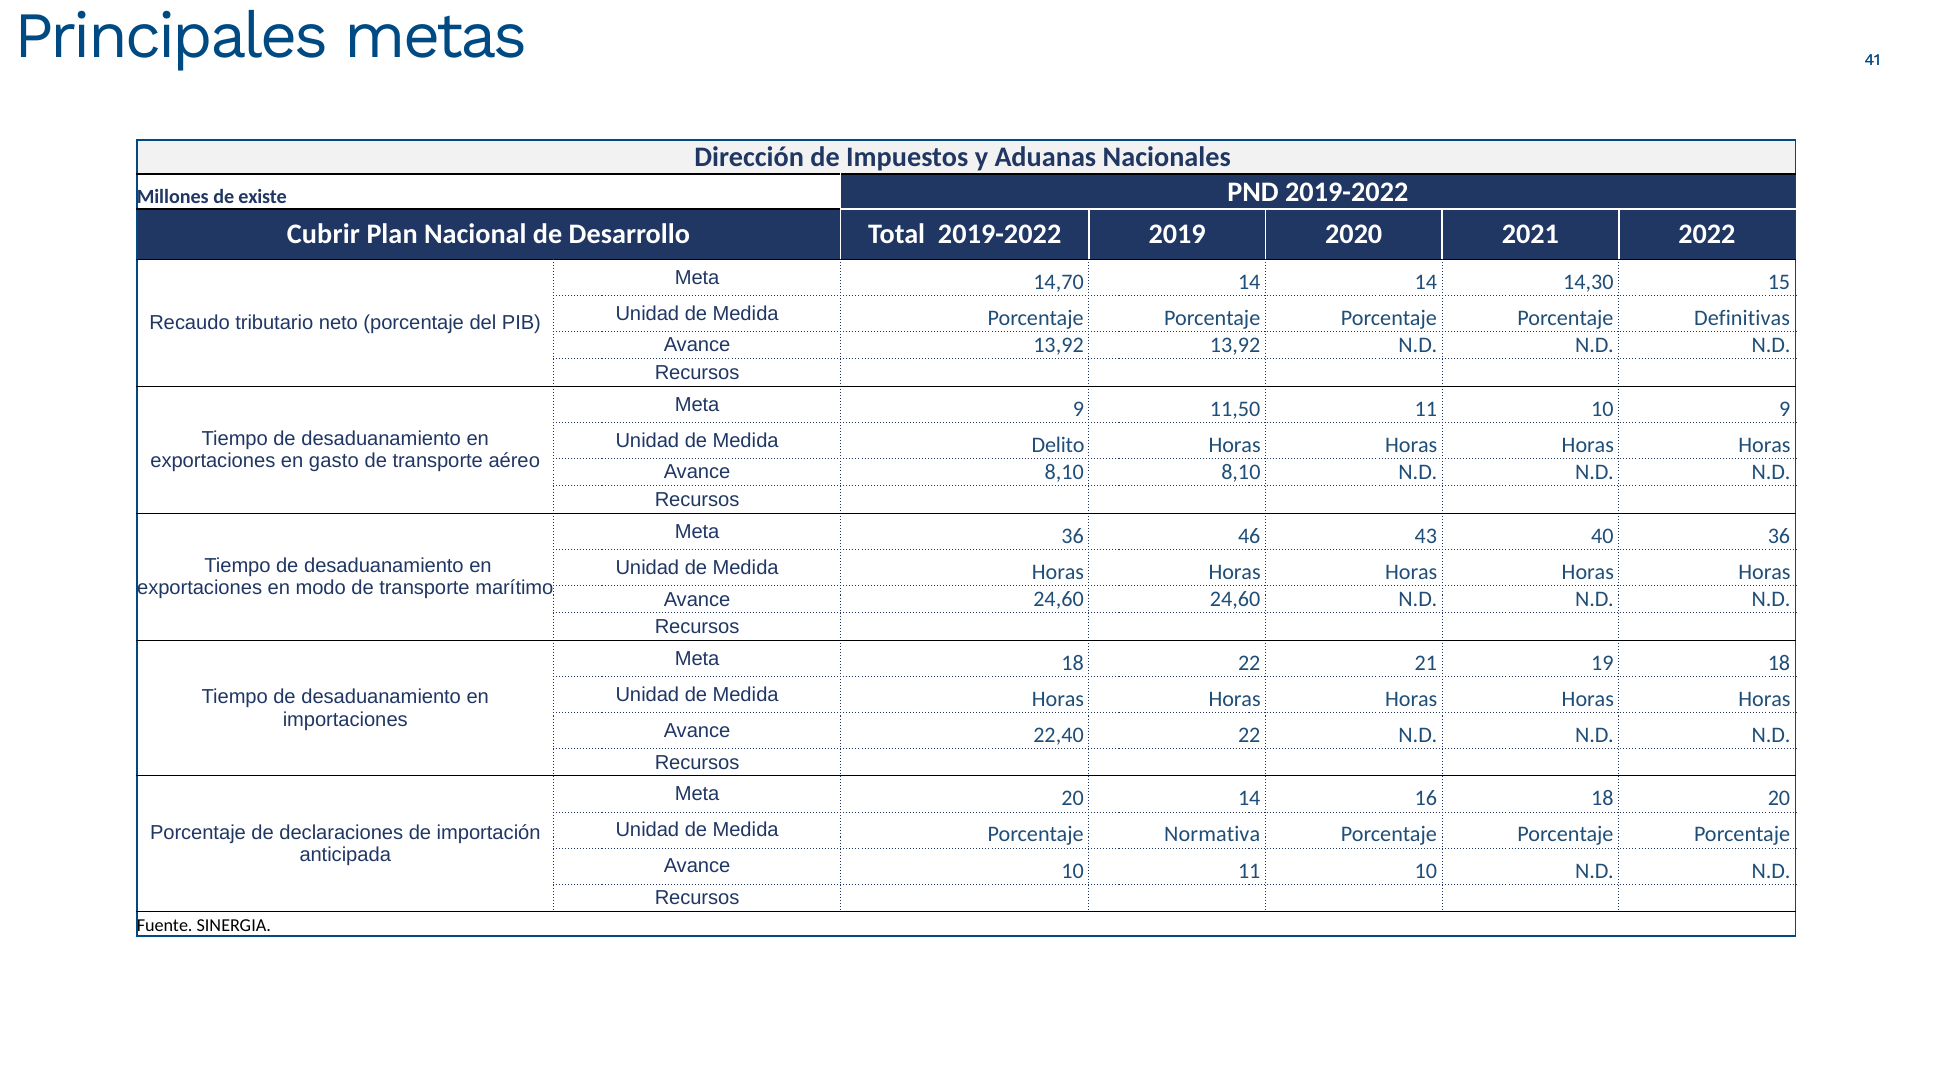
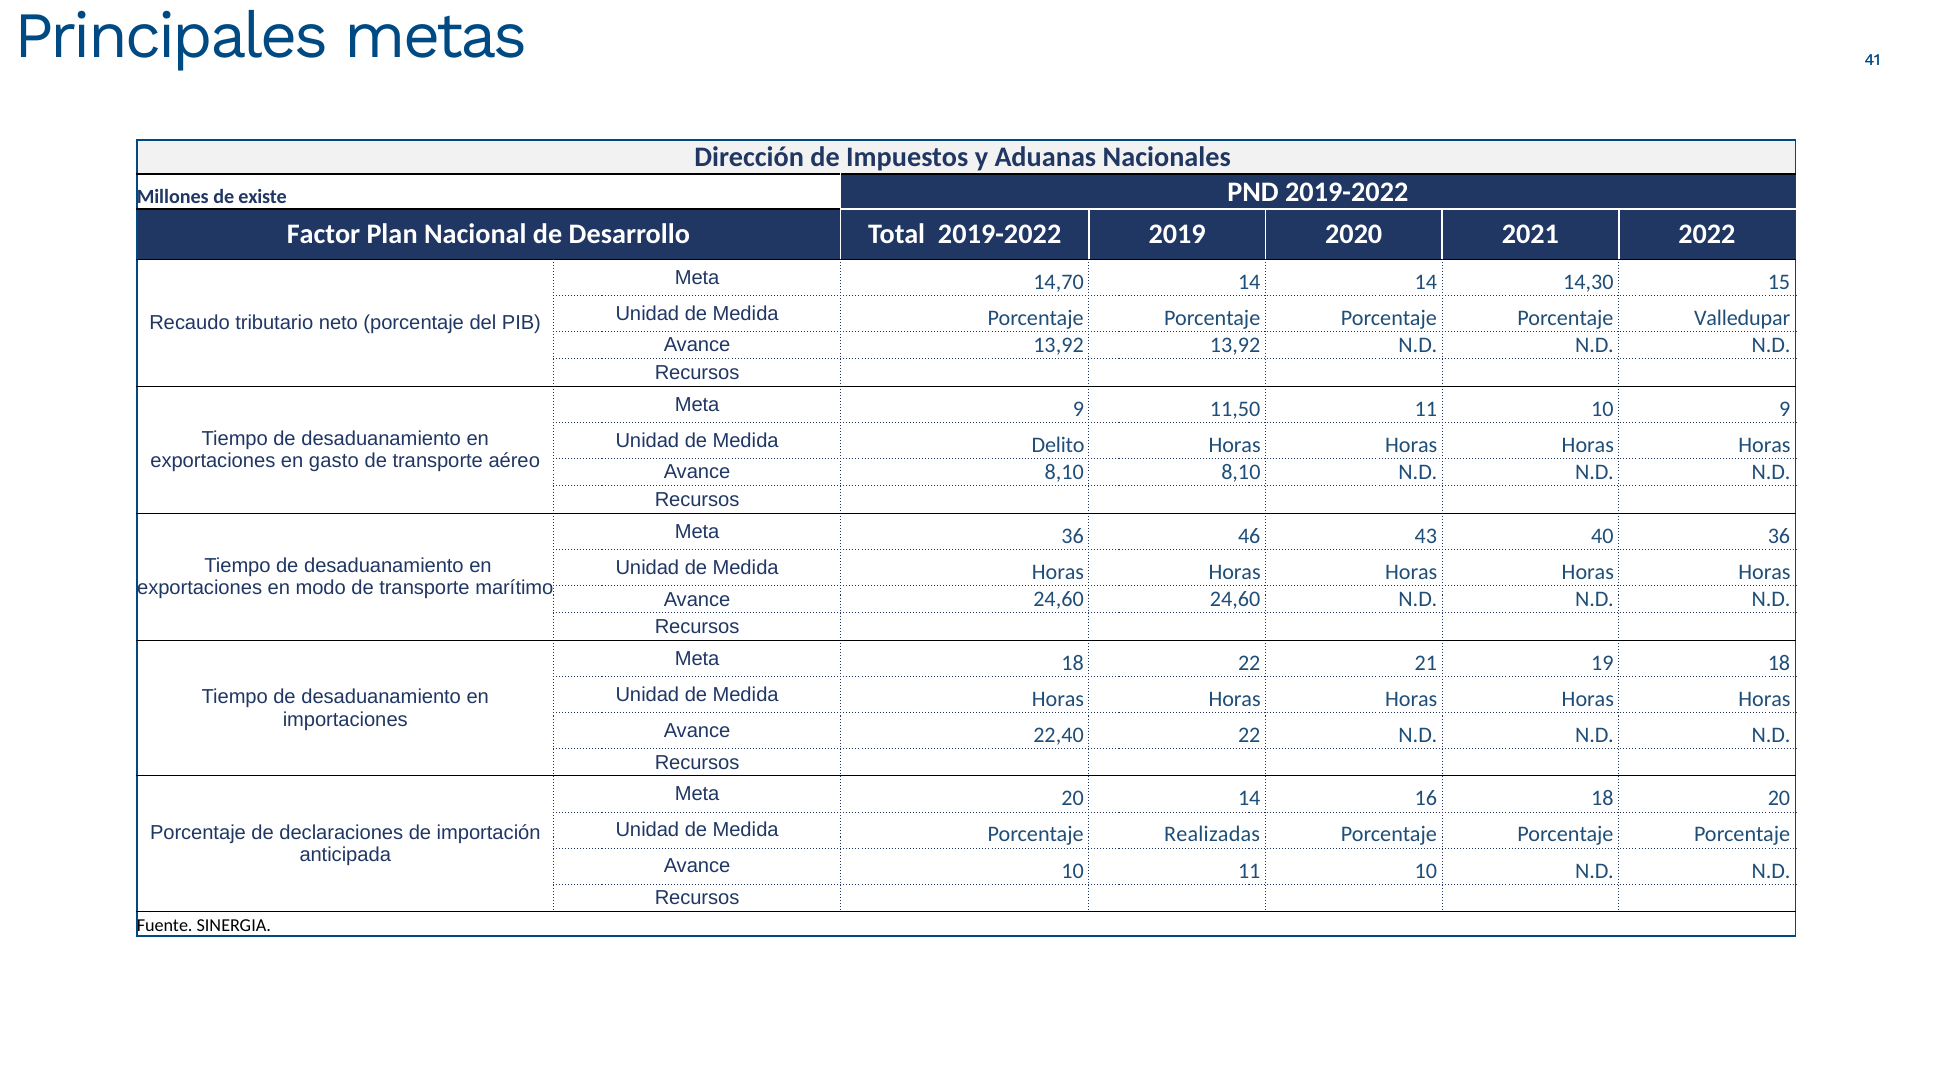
Cubrir: Cubrir -> Factor
Definitivas: Definitivas -> Valledupar
Normativa: Normativa -> Realizadas
